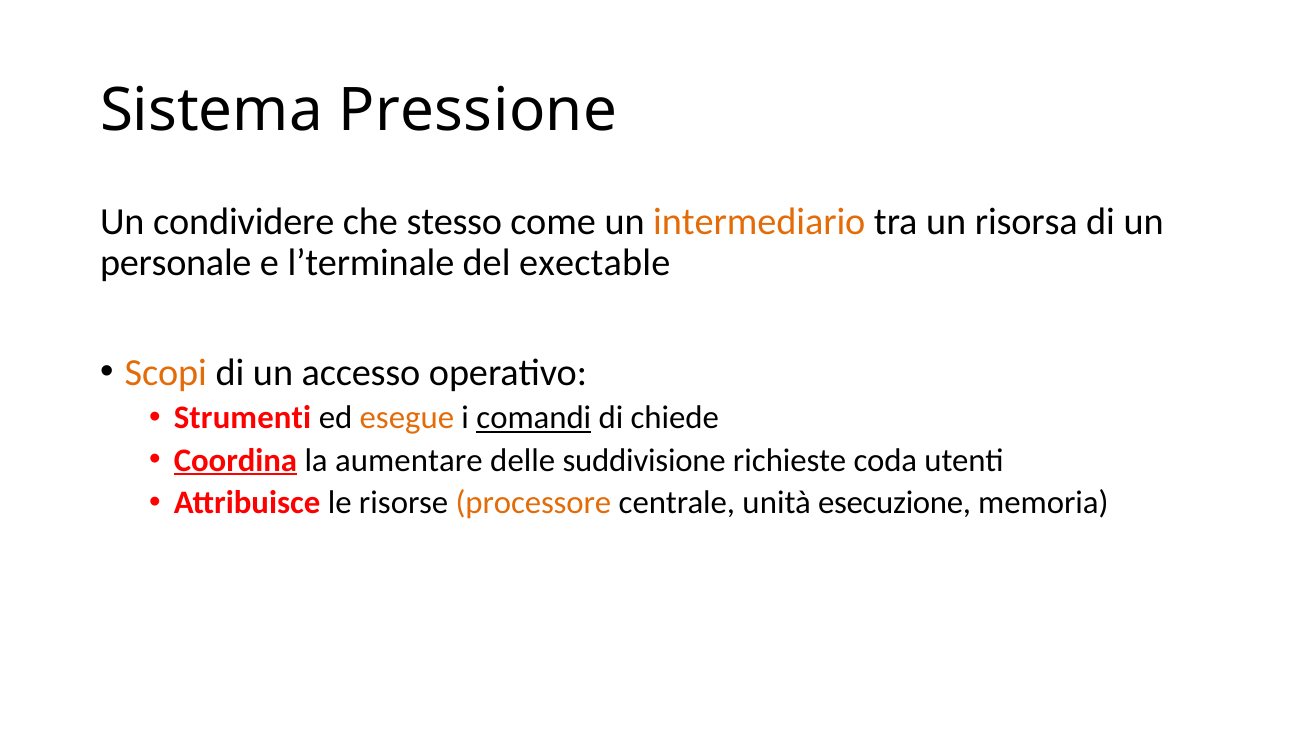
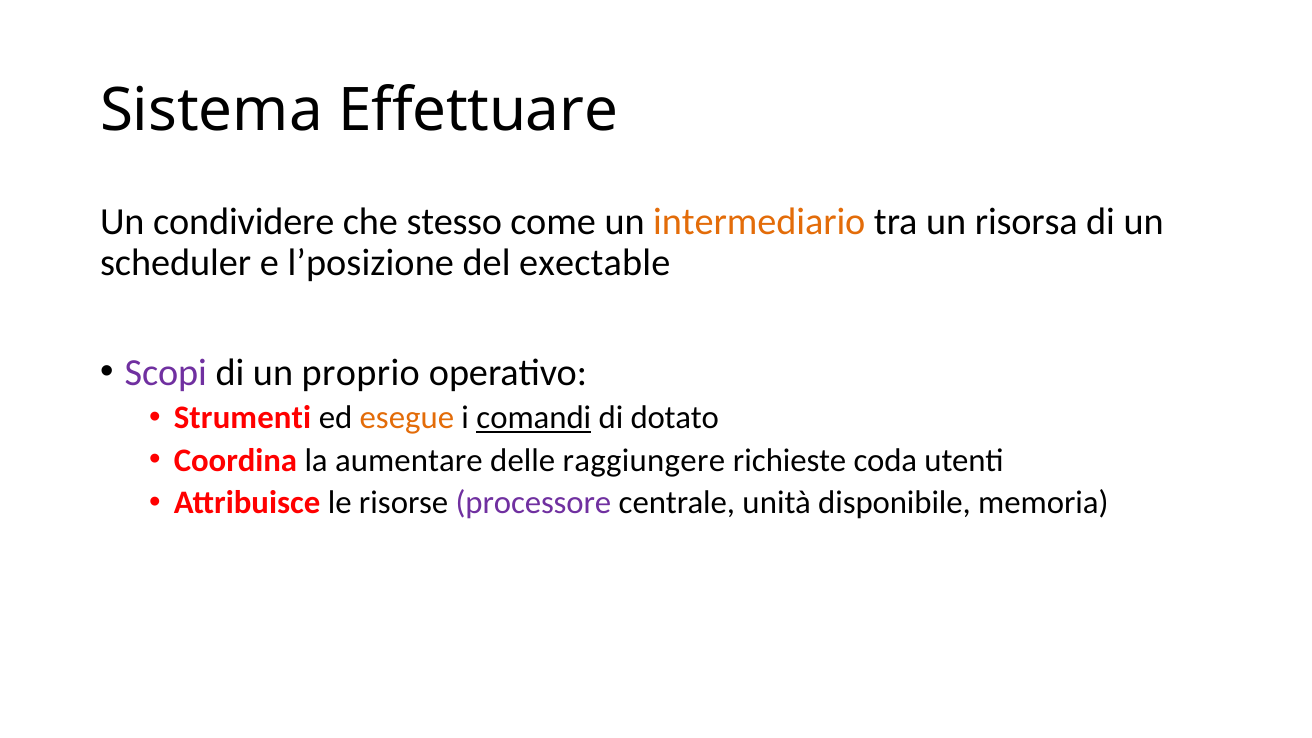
Pressione: Pressione -> Effettuare
personale: personale -> scheduler
l’terminale: l’terminale -> l’posizione
Scopi colour: orange -> purple
accesso: accesso -> proprio
chiede: chiede -> dotato
Coordina underline: present -> none
suddivisione: suddivisione -> raggiungere
processore colour: orange -> purple
esecuzione: esecuzione -> disponibile
